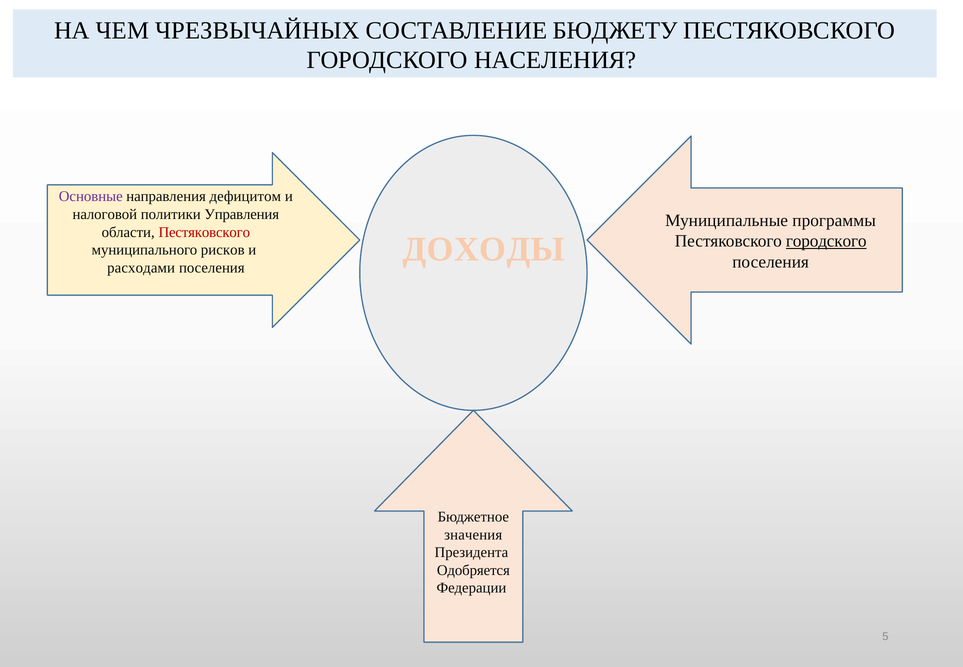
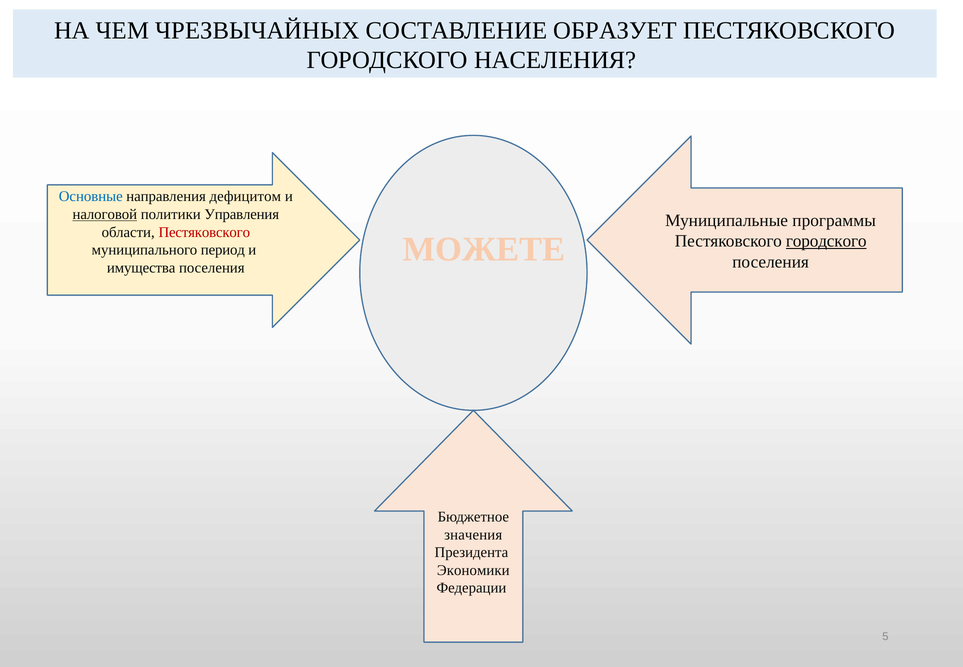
БЮДЖЕТУ: БЮДЖЕТУ -> ОБРАЗУЕТ
Основные colour: purple -> blue
налоговой underline: none -> present
ДОХОДЫ: ДОХОДЫ -> МОЖЕТЕ
рисков: рисков -> период
расходами: расходами -> имущества
Одобряется: Одобряется -> Экономики
